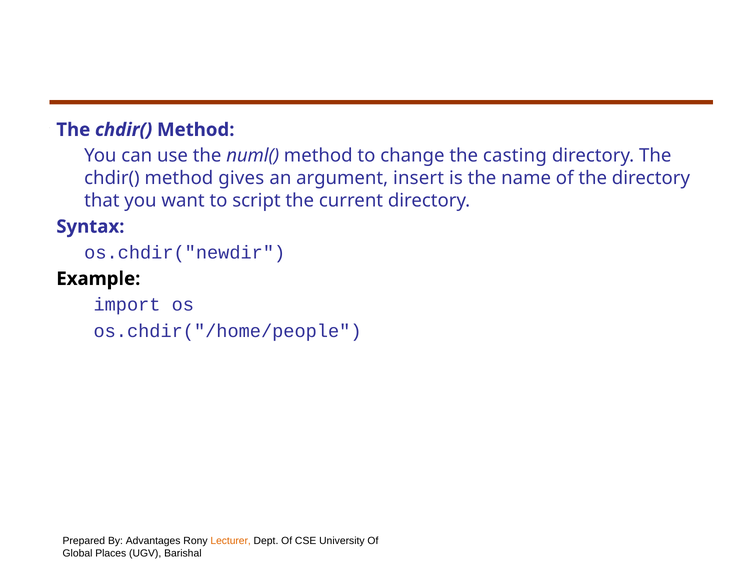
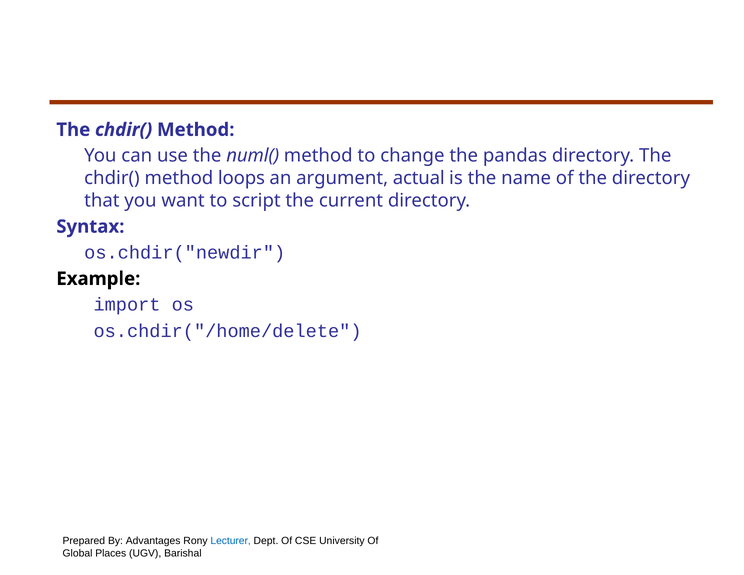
casting: casting -> pandas
gives: gives -> loops
insert: insert -> actual
os.chdir("/home/people: os.chdir("/home/people -> os.chdir("/home/delete
Lecturer colour: orange -> blue
